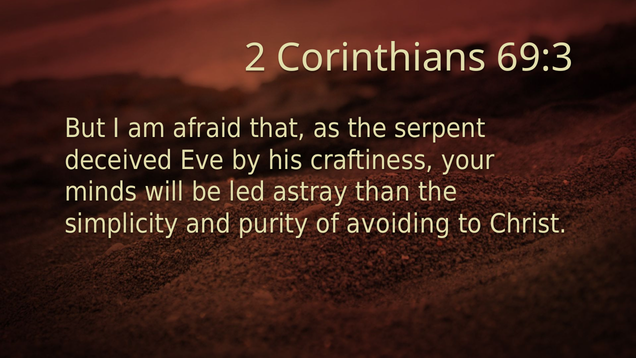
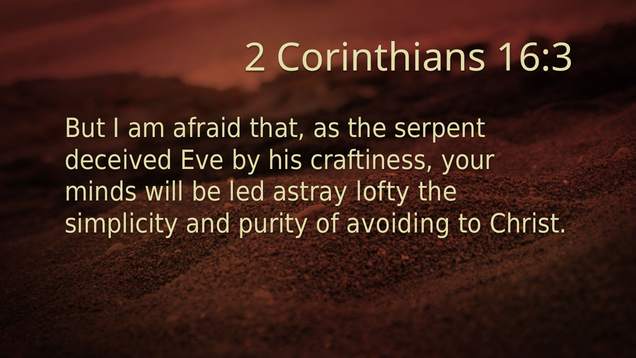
69:3: 69:3 -> 16:3
than: than -> lofty
